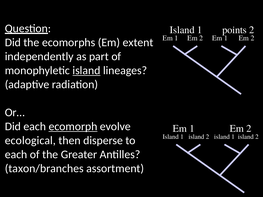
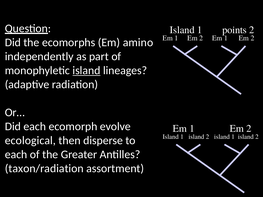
extent: extent -> amino
ecomorph underline: present -> none
taxon/branches: taxon/branches -> taxon/radiation
